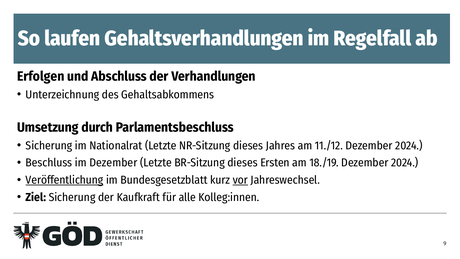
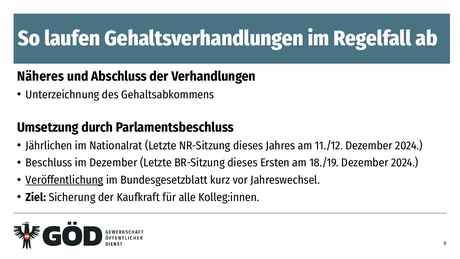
Erfolgen: Erfolgen -> Näheres
Sicherung at (49, 145): Sicherung -> Jährlichen
vor underline: present -> none
